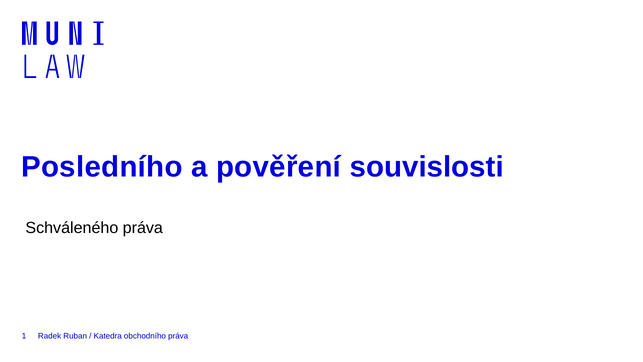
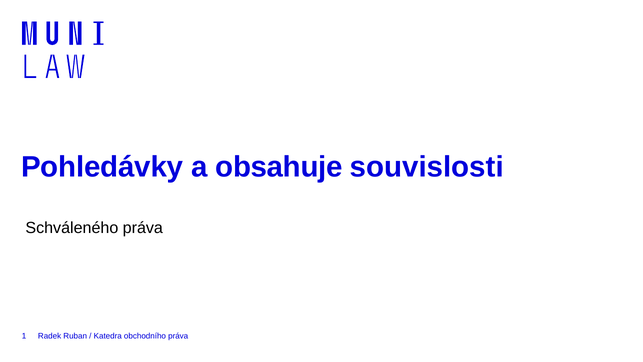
Posledního: Posledního -> Pohledávky
pověření: pověření -> obsahuje
